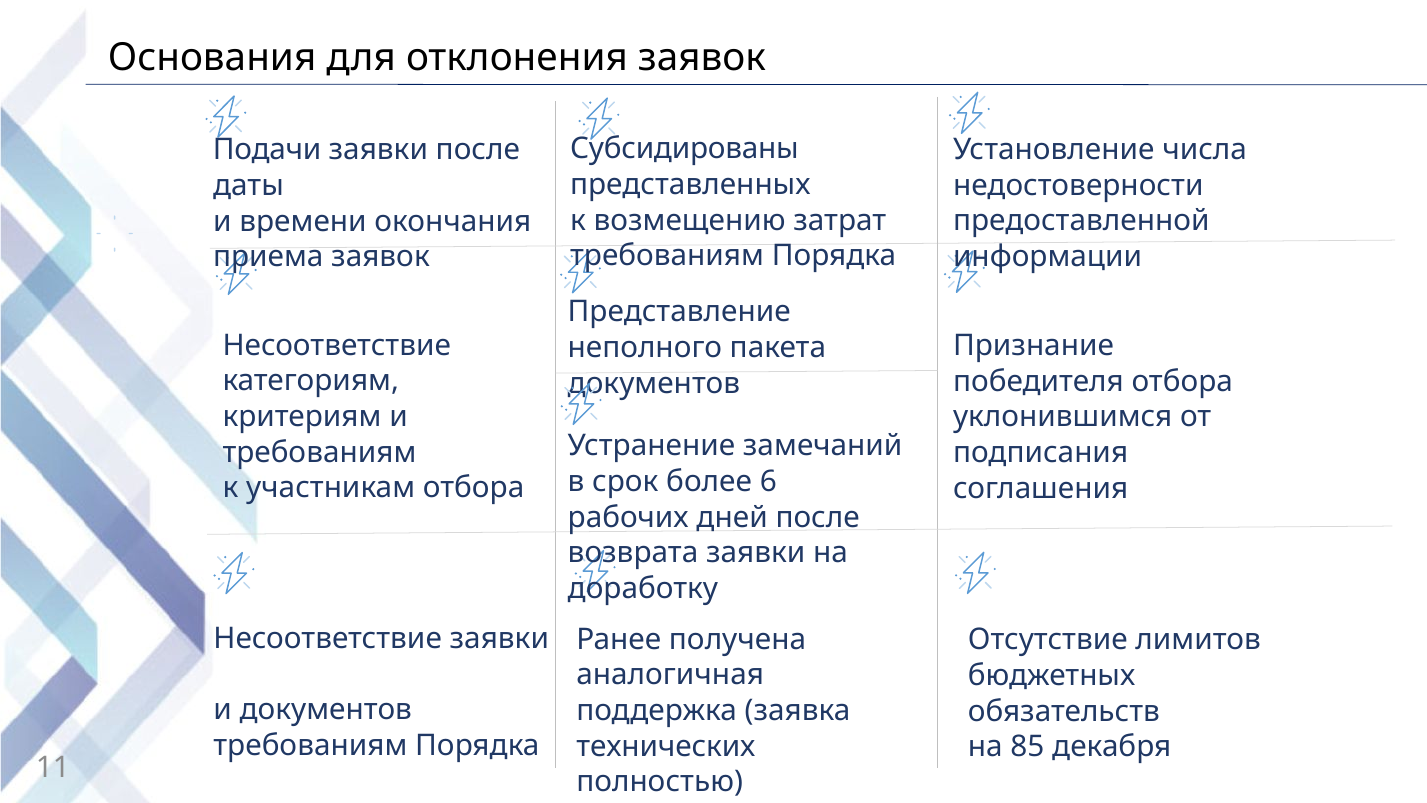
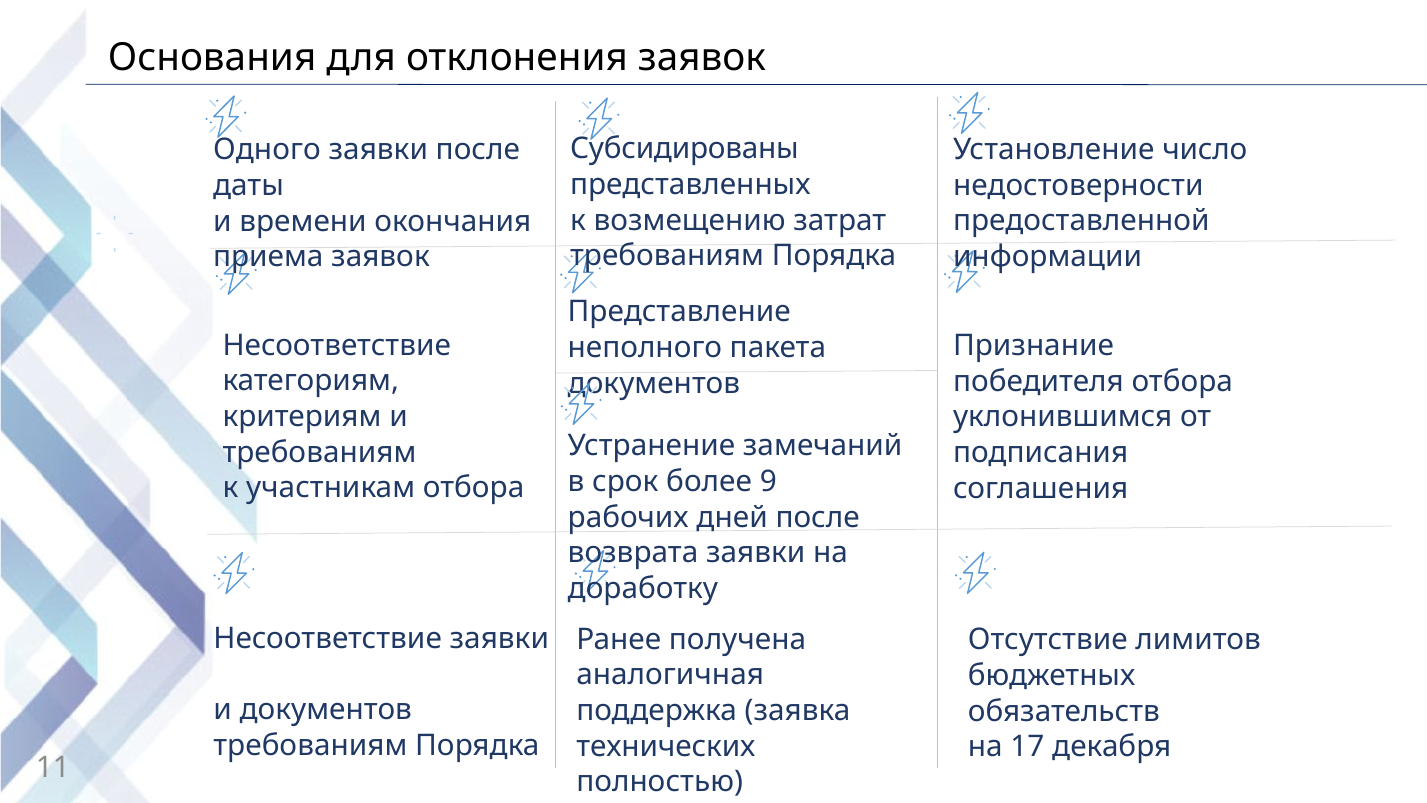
числа: числа -> число
Подачи: Подачи -> Одного
6: 6 -> 9
85: 85 -> 17
